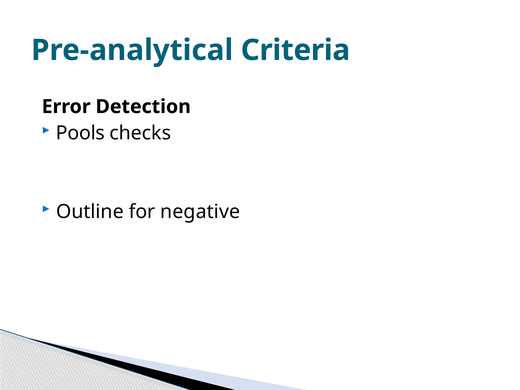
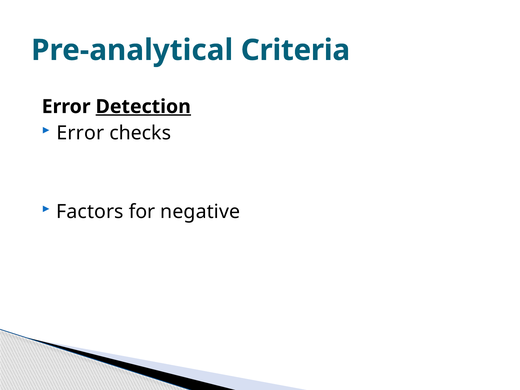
Detection underline: none -> present
Pools at (80, 133): Pools -> Error
Outline: Outline -> Factors
